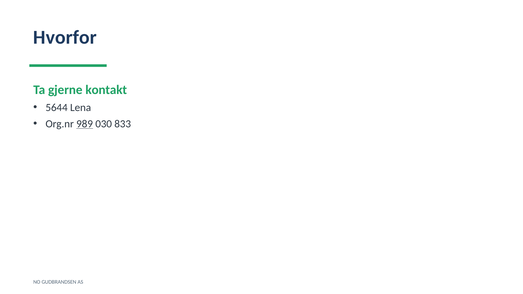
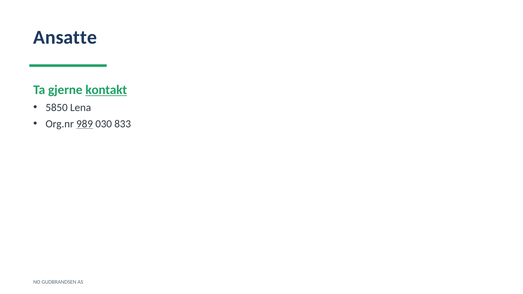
Hvorfor: Hvorfor -> Ansatte
kontakt underline: none -> present
5644: 5644 -> 5850
